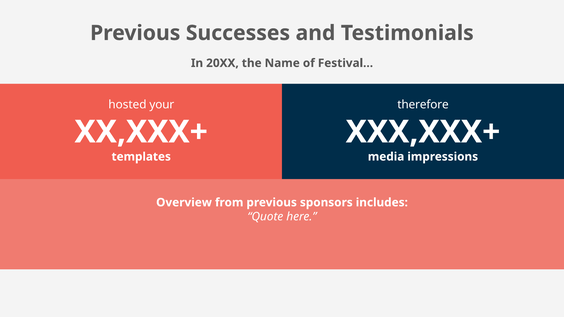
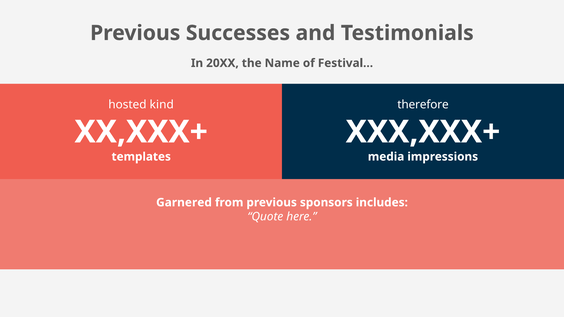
your: your -> kind
Overview: Overview -> Garnered
